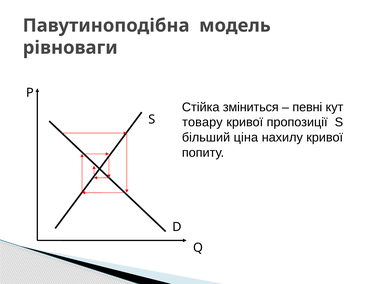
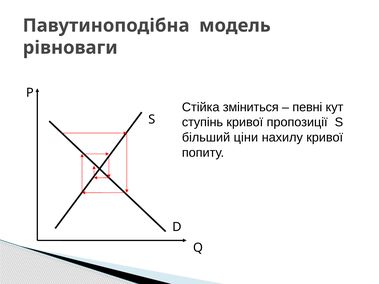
товару: товару -> ступінь
ціна: ціна -> ціни
